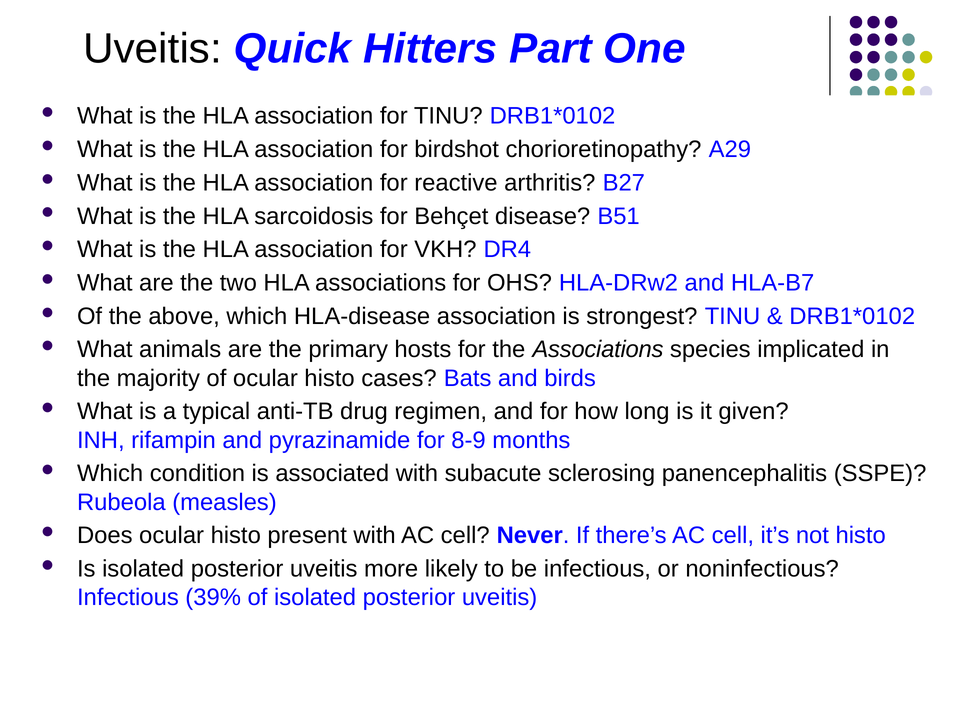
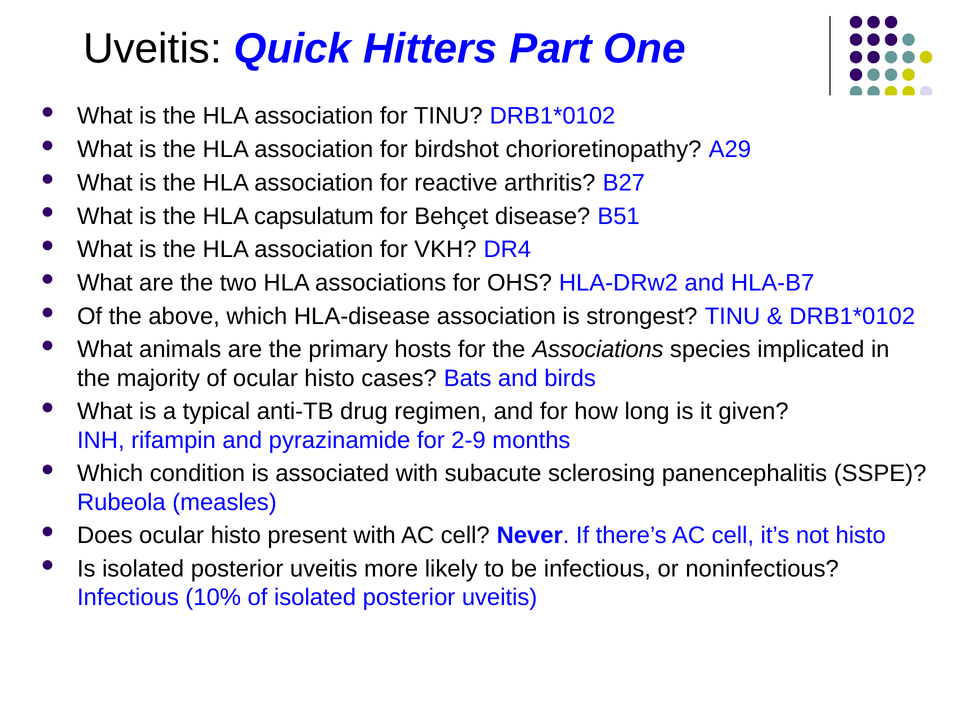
sarcoidosis: sarcoidosis -> capsulatum
8-9: 8-9 -> 2-9
39%: 39% -> 10%
